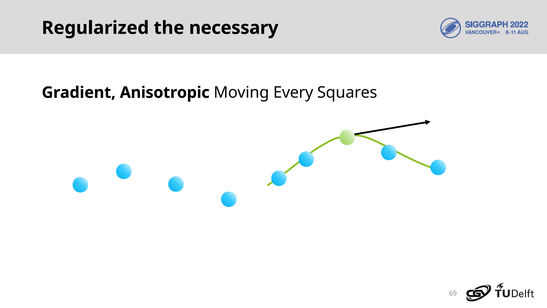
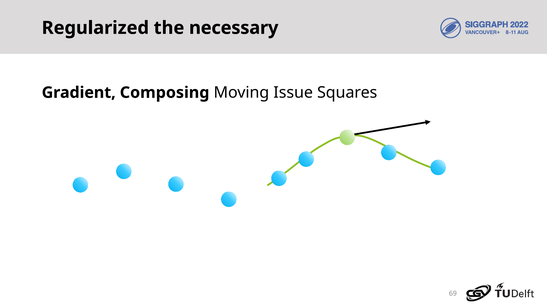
Anisotropic: Anisotropic -> Composing
Every: Every -> Issue
